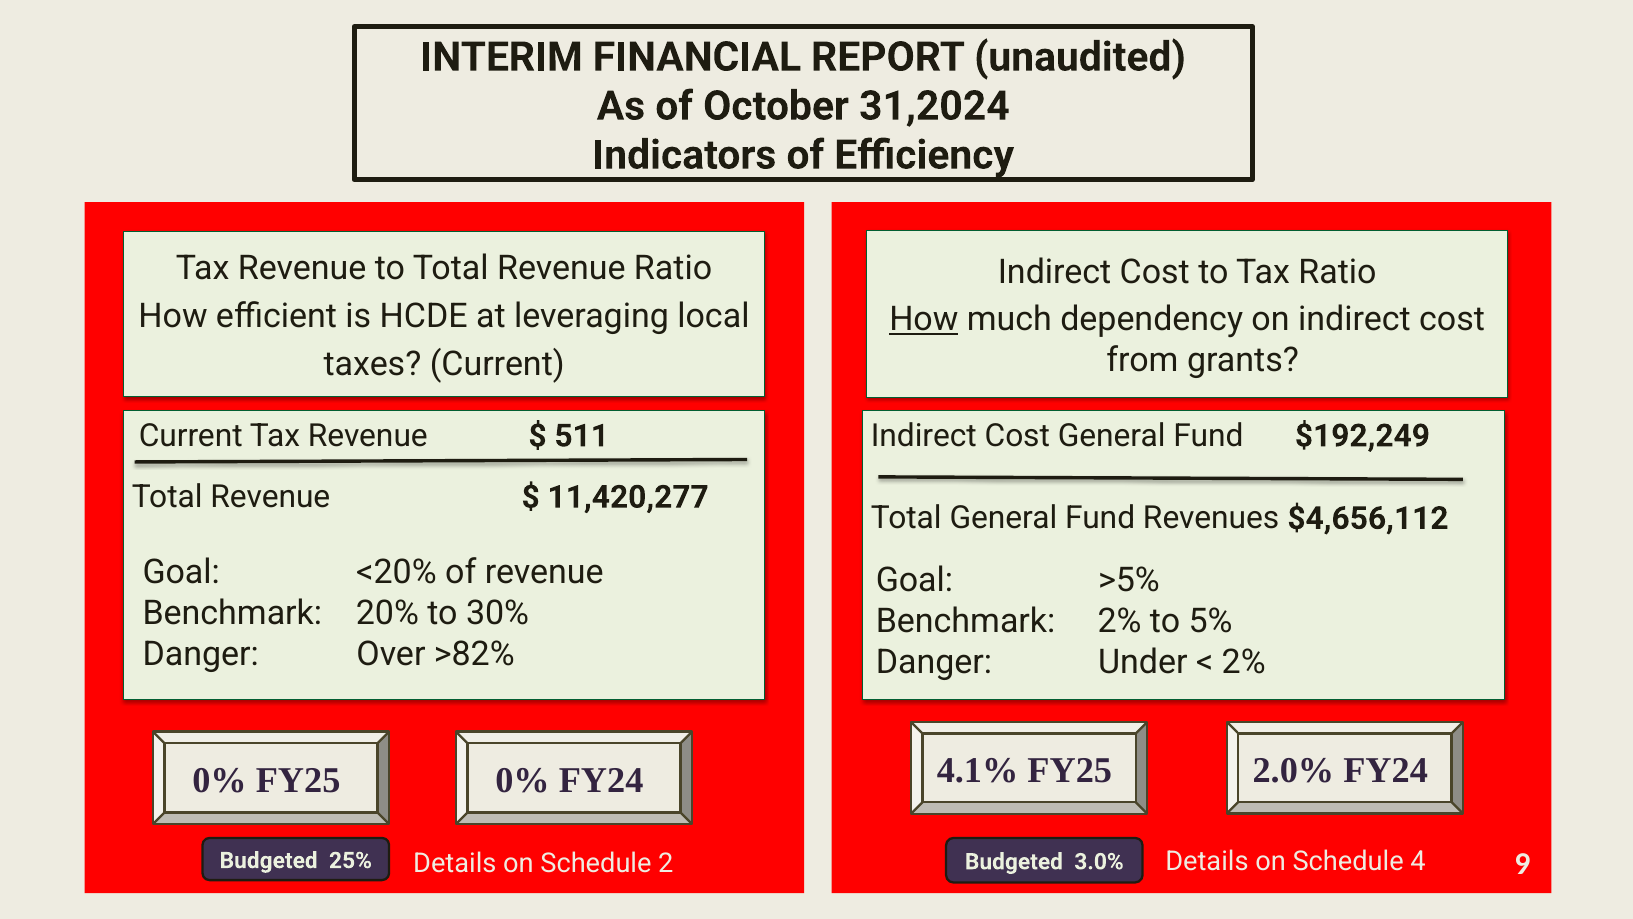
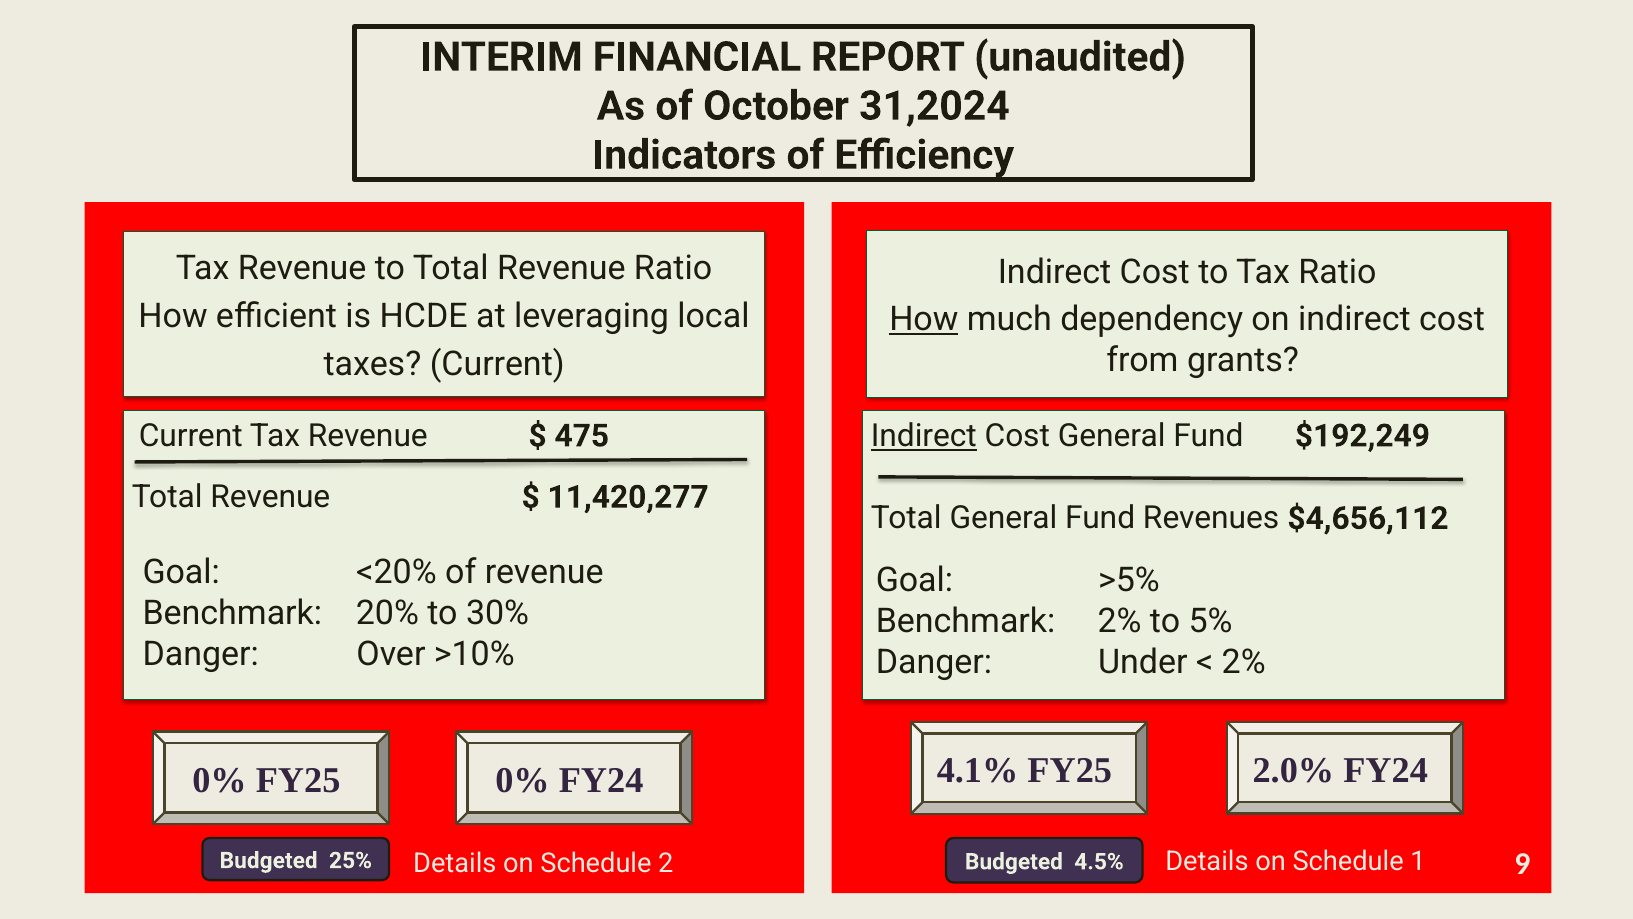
Indirect at (924, 436) underline: none -> present
511: 511 -> 475
>82%: >82% -> >10%
3.0%: 3.0% -> 4.5%
4: 4 -> 1
